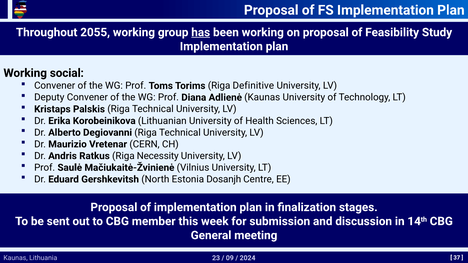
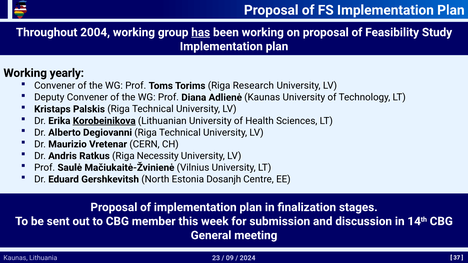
2055: 2055 -> 2004
social: social -> yearly
Definitive: Definitive -> Research
Korobeinikova underline: none -> present
